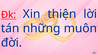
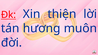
những: những -> hương
